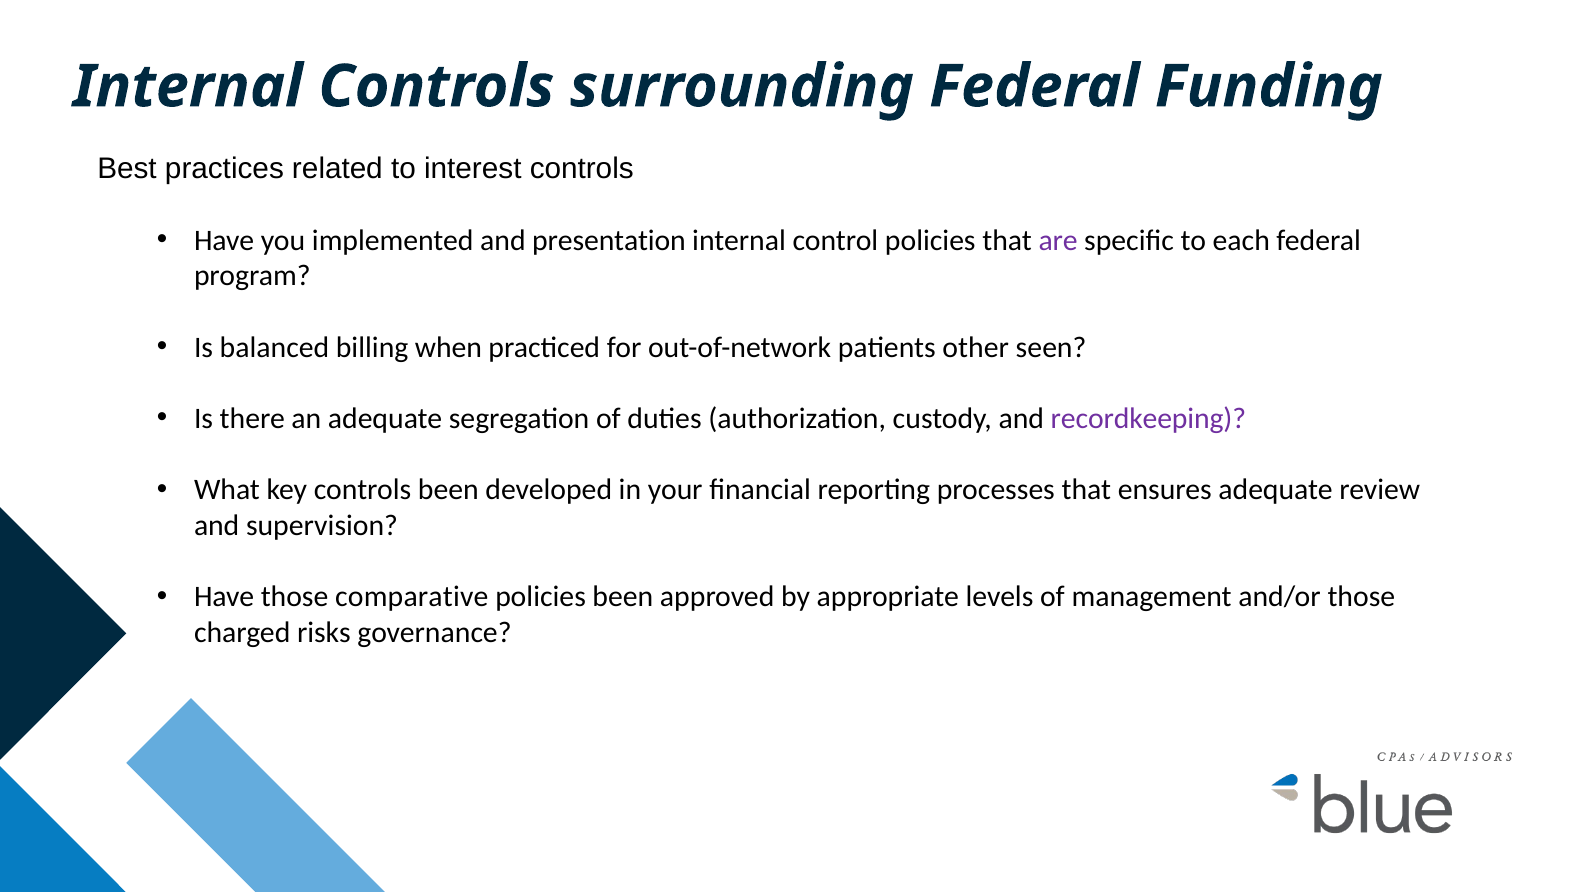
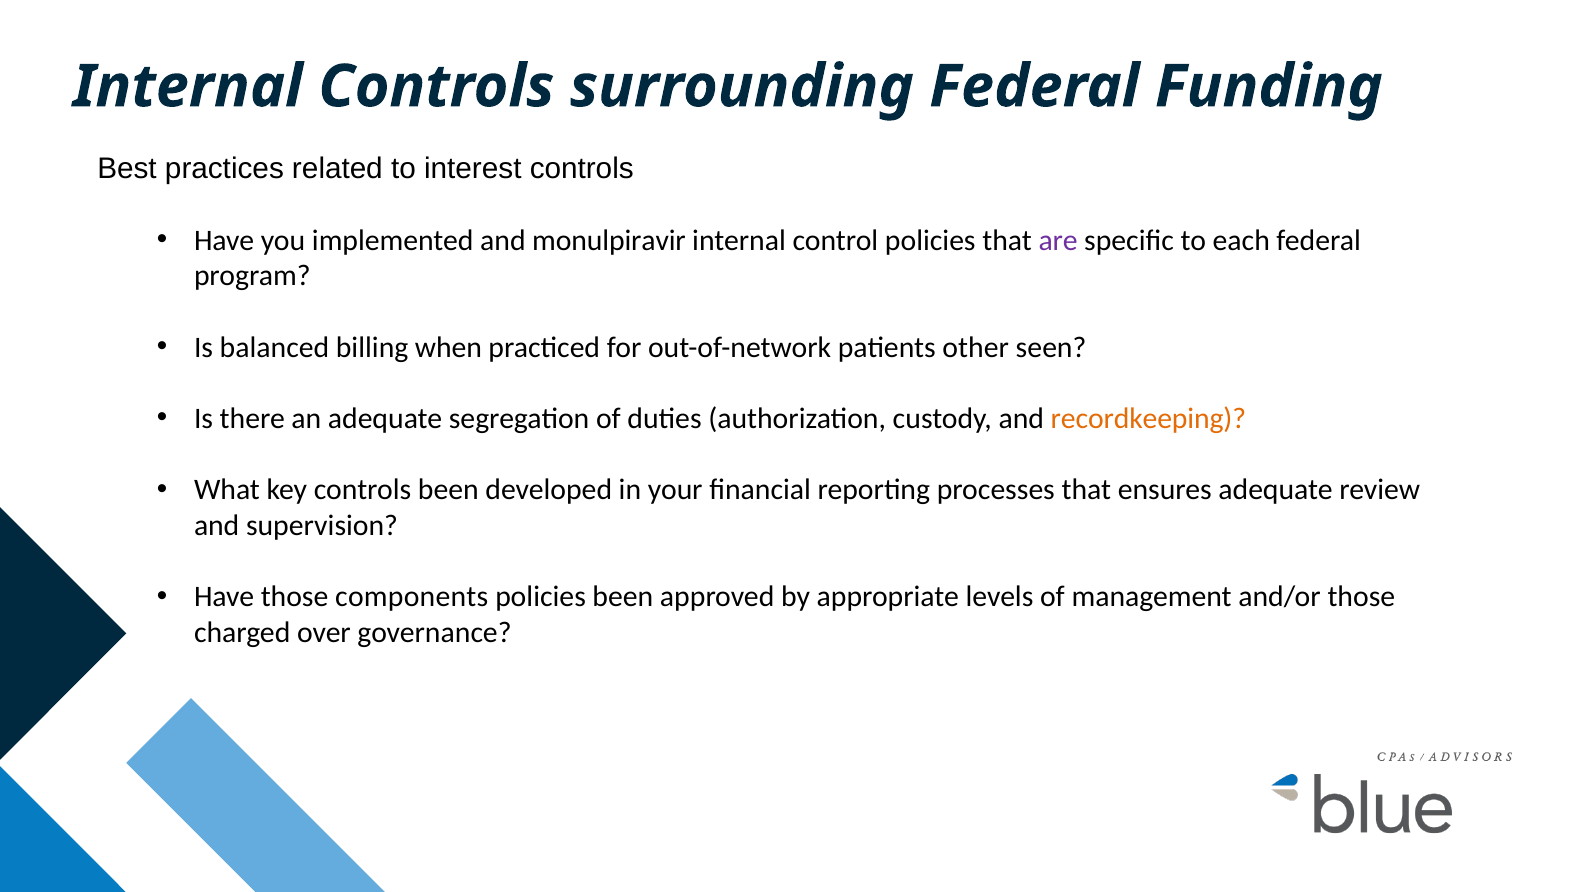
presentation: presentation -> monulpiravir
recordkeeping colour: purple -> orange
comparative: comparative -> components
risks: risks -> over
